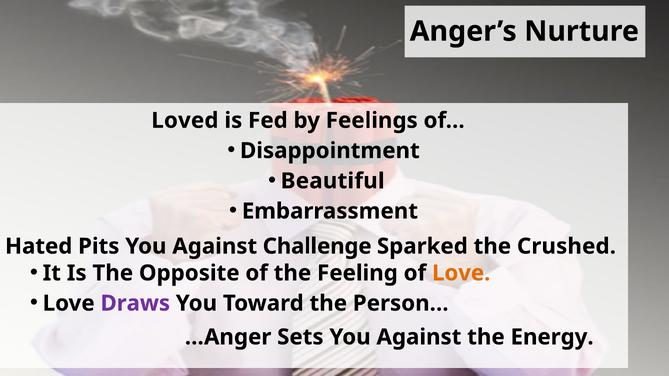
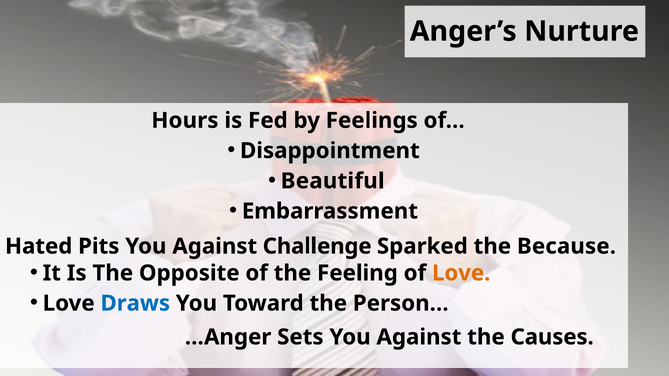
Loved: Loved -> Hours
Crushed: Crushed -> Because
Draws colour: purple -> blue
Energy: Energy -> Causes
